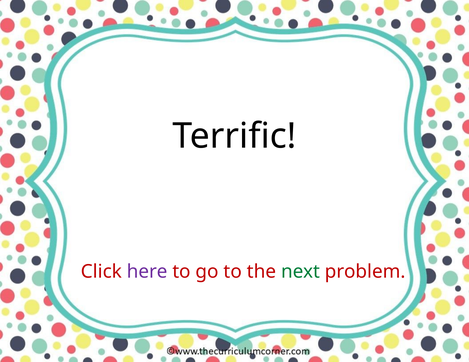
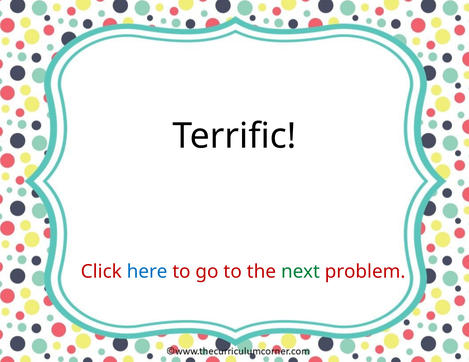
here colour: purple -> blue
